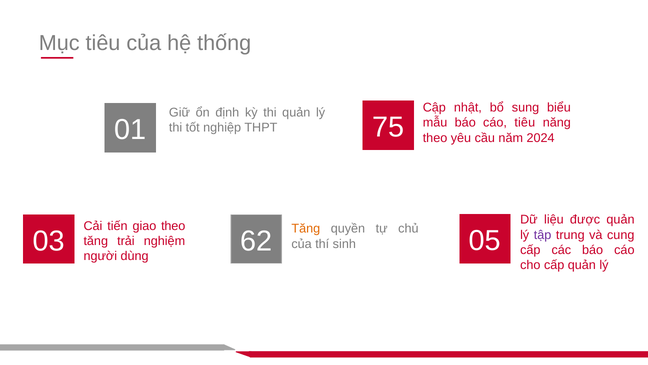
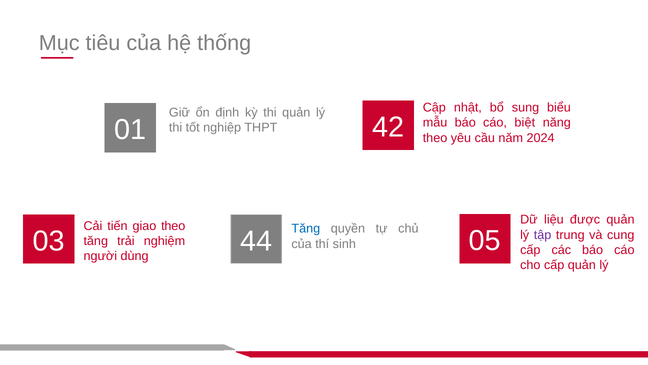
75: 75 -> 42
cáo tiêu: tiêu -> biệt
Tăng at (306, 229) colour: orange -> blue
62: 62 -> 44
